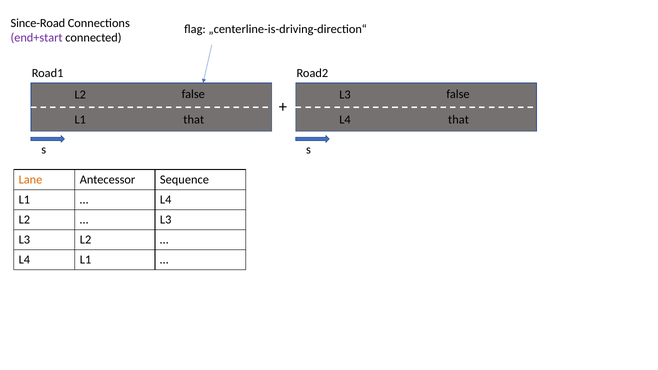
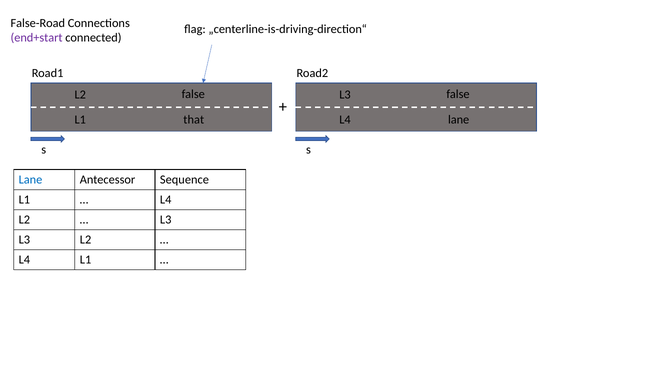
Since-Road: Since-Road -> False-Road
that at (459, 120): that -> lane
Lane at (30, 180) colour: orange -> blue
